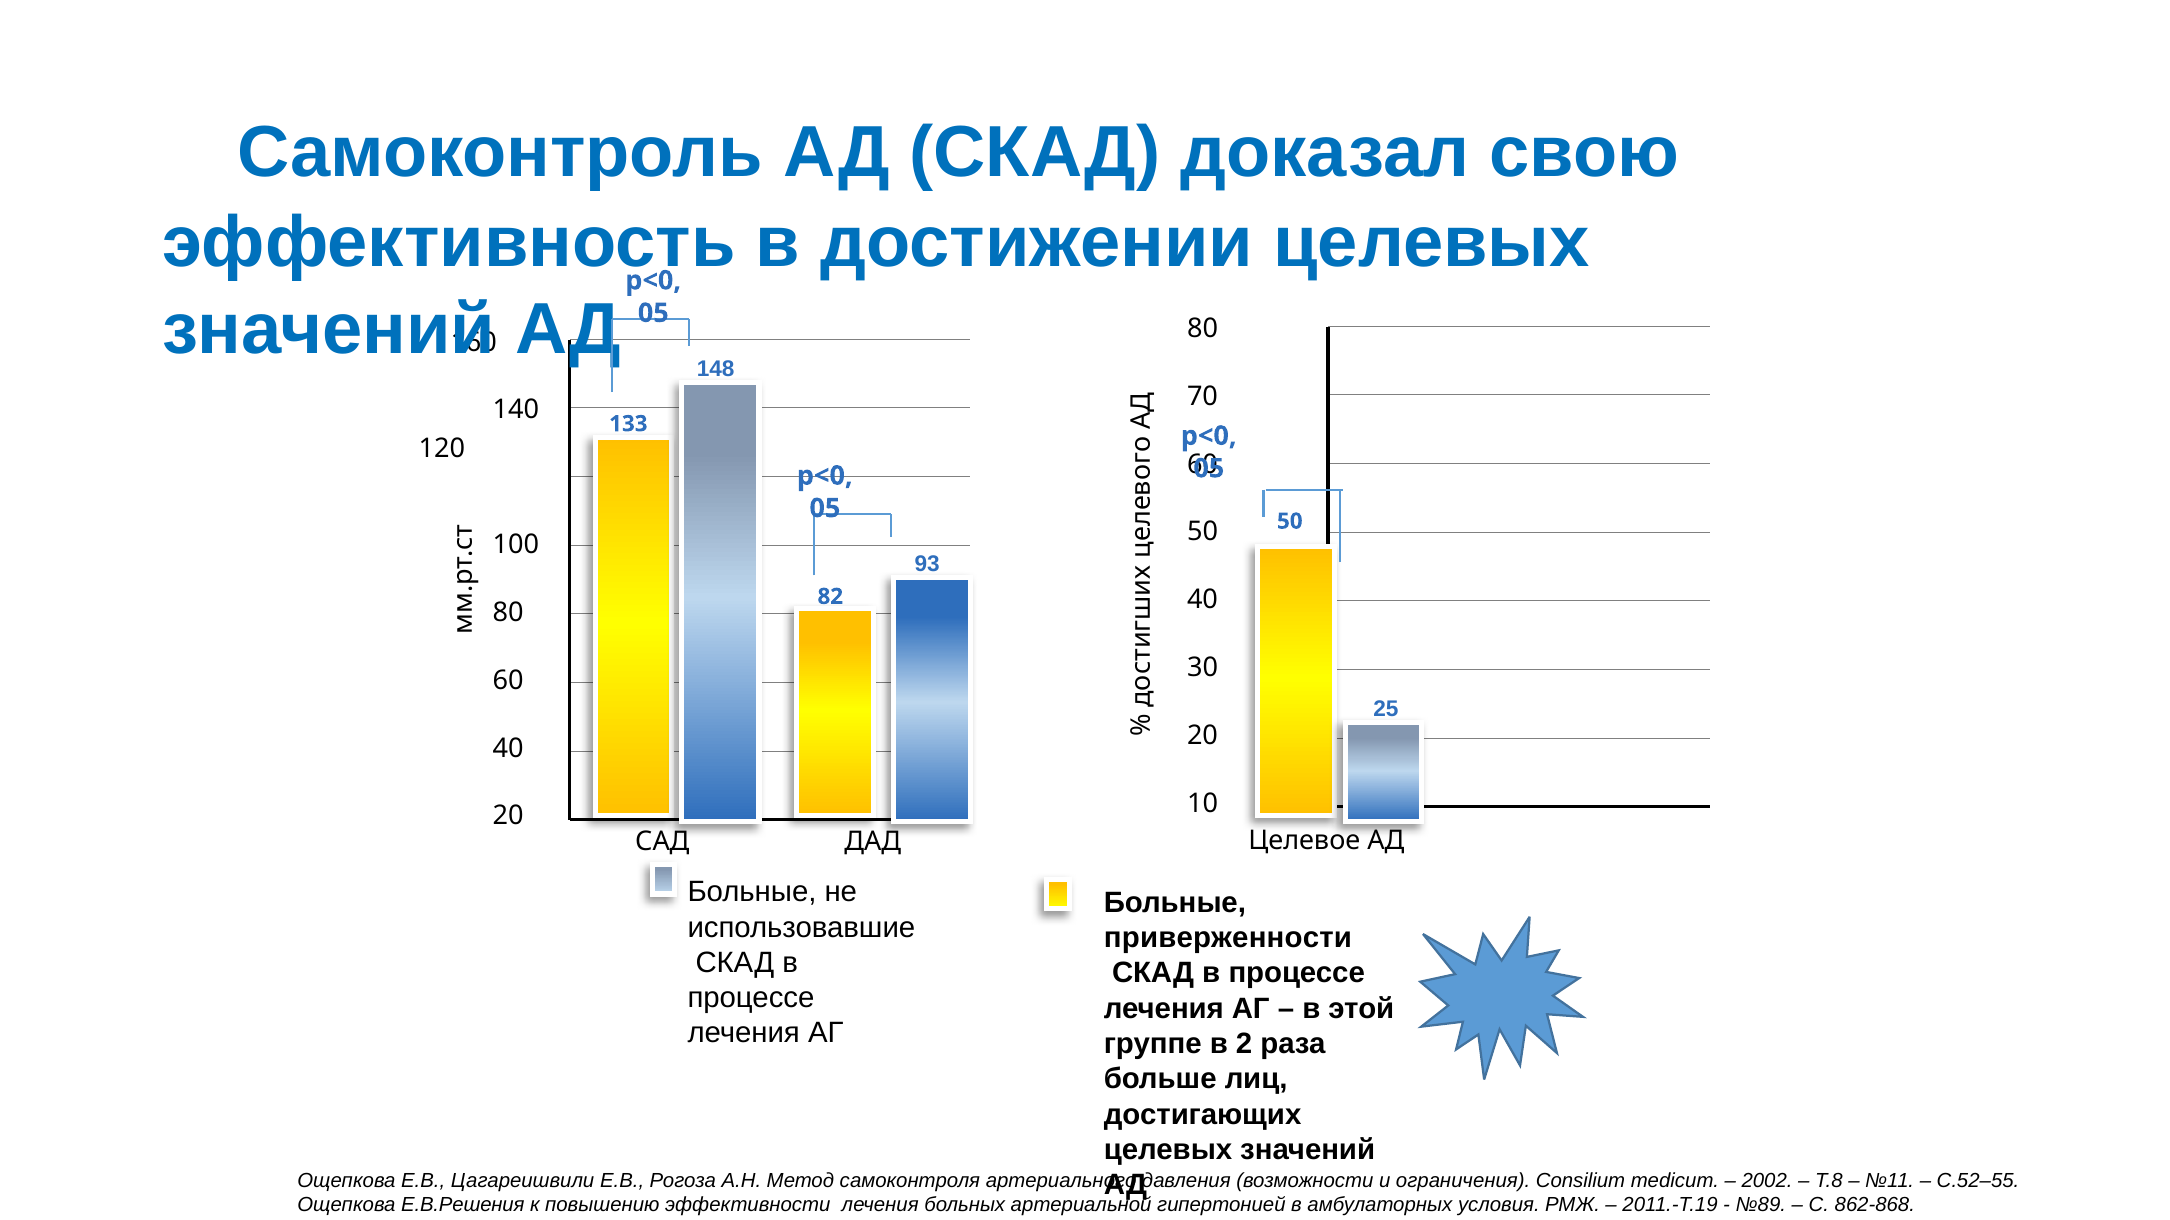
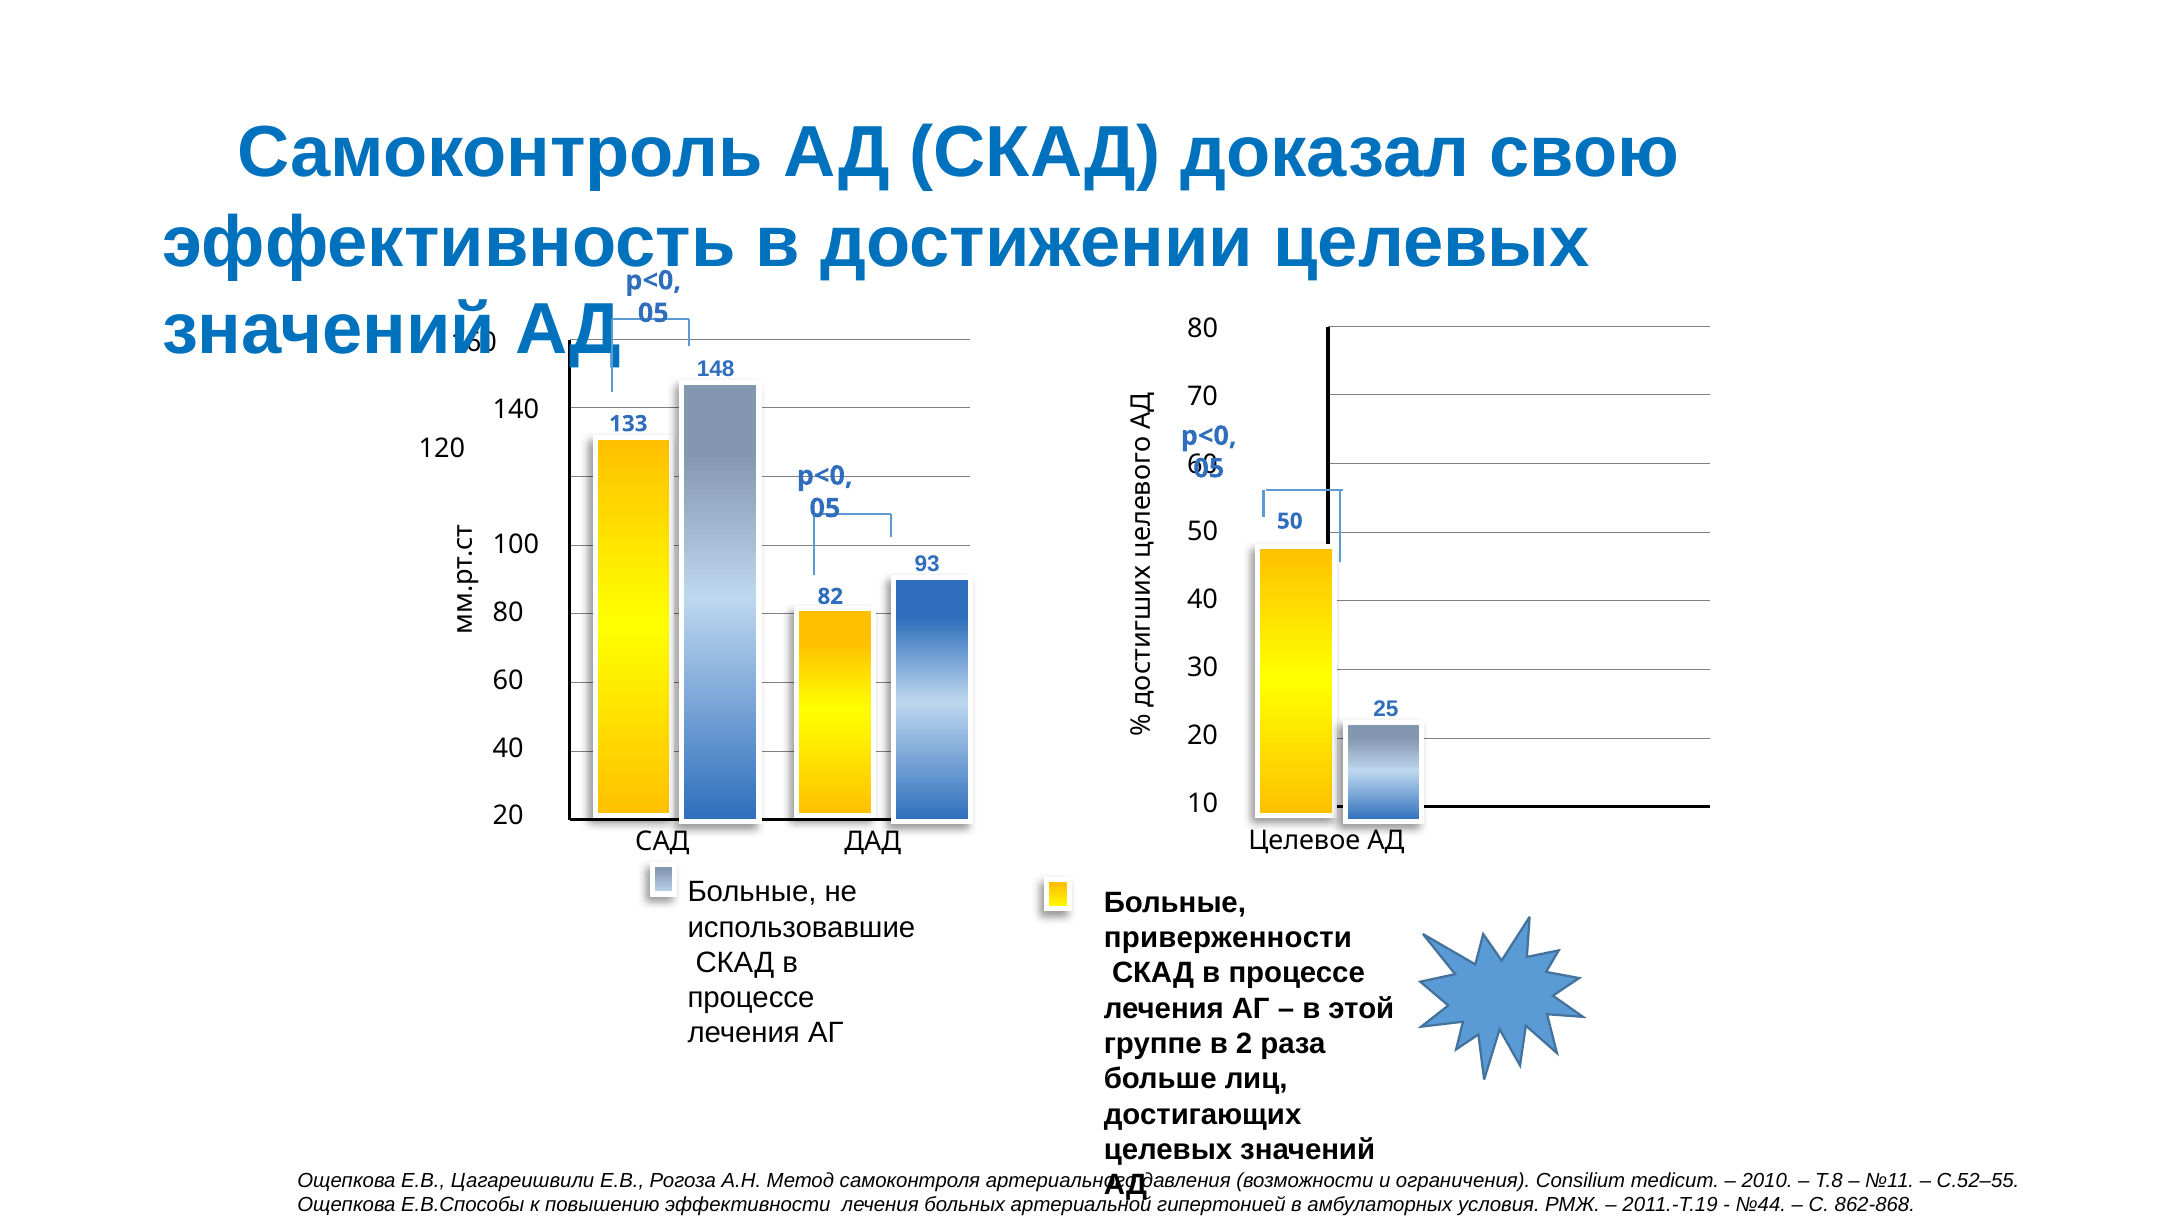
2002: 2002 -> 2010
Е.В.Решения: Е.В.Решения -> Е.В.Способы
№89: №89 -> №44
